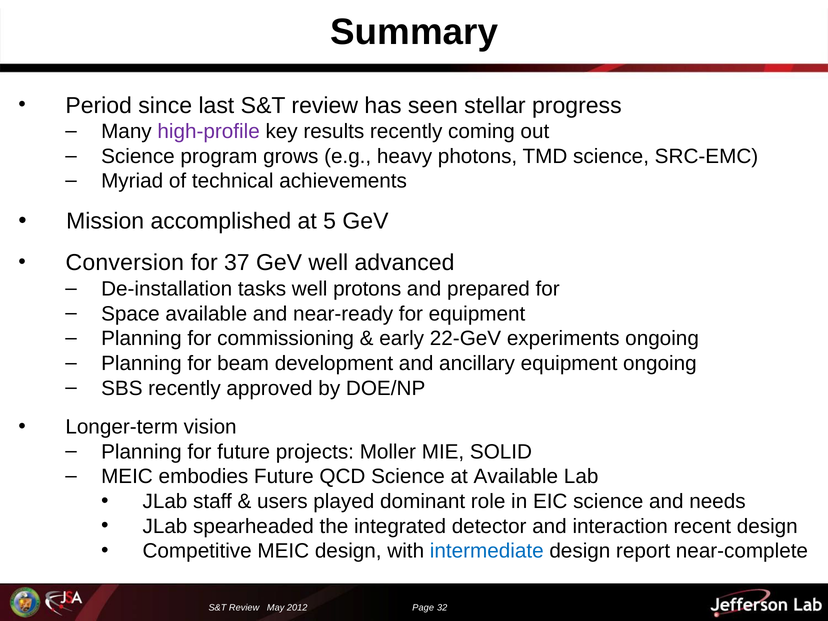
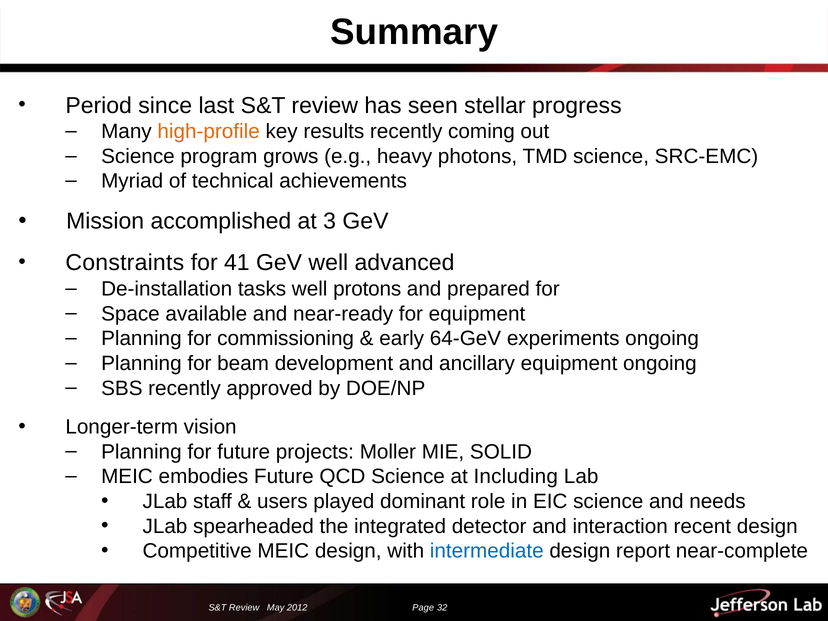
high-profile colour: purple -> orange
5: 5 -> 3
Conversion: Conversion -> Constraints
37: 37 -> 41
22-GeV: 22-GeV -> 64-GeV
at Available: Available -> Including
